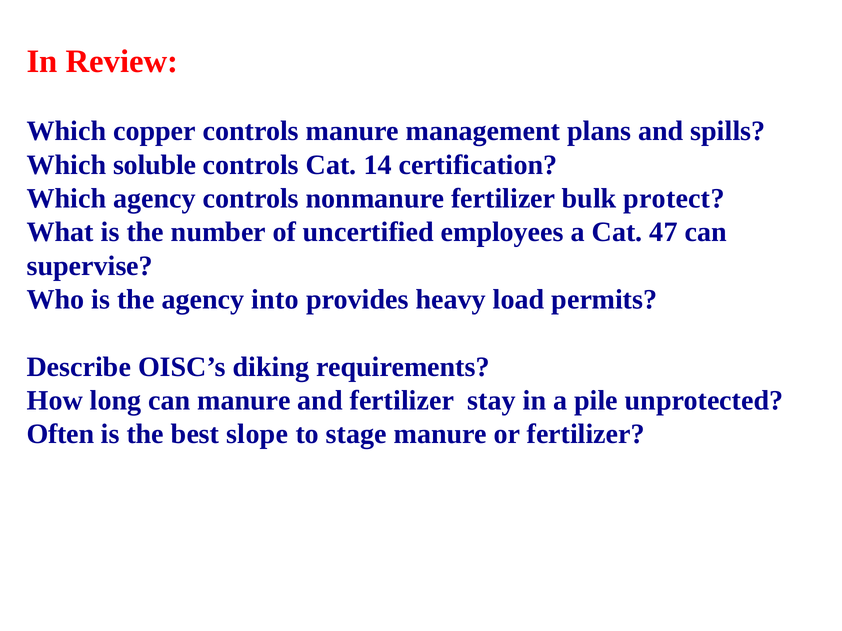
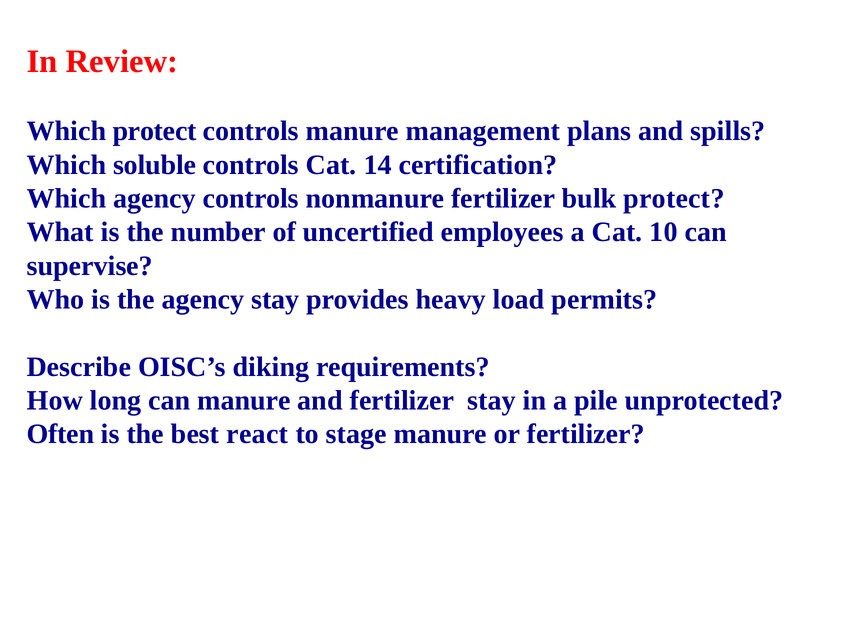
Which copper: copper -> protect
47: 47 -> 10
agency into: into -> stay
slope: slope -> react
